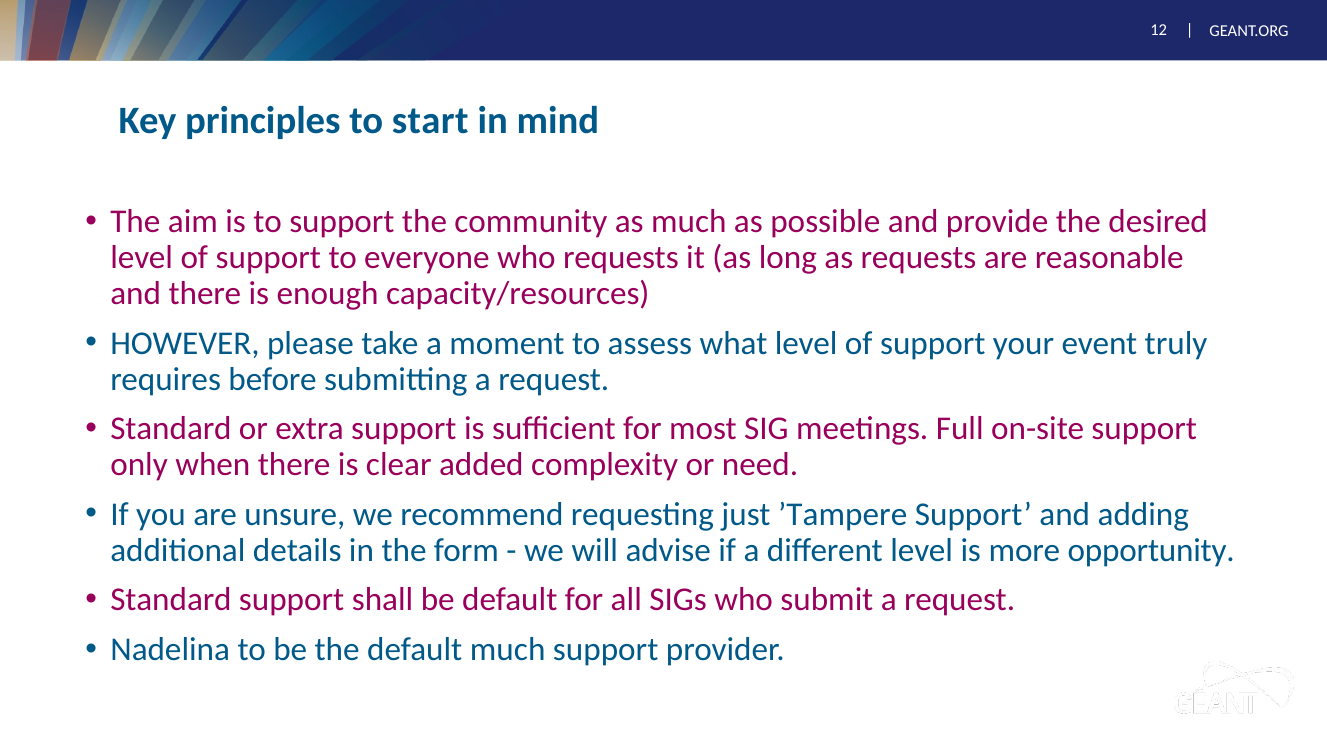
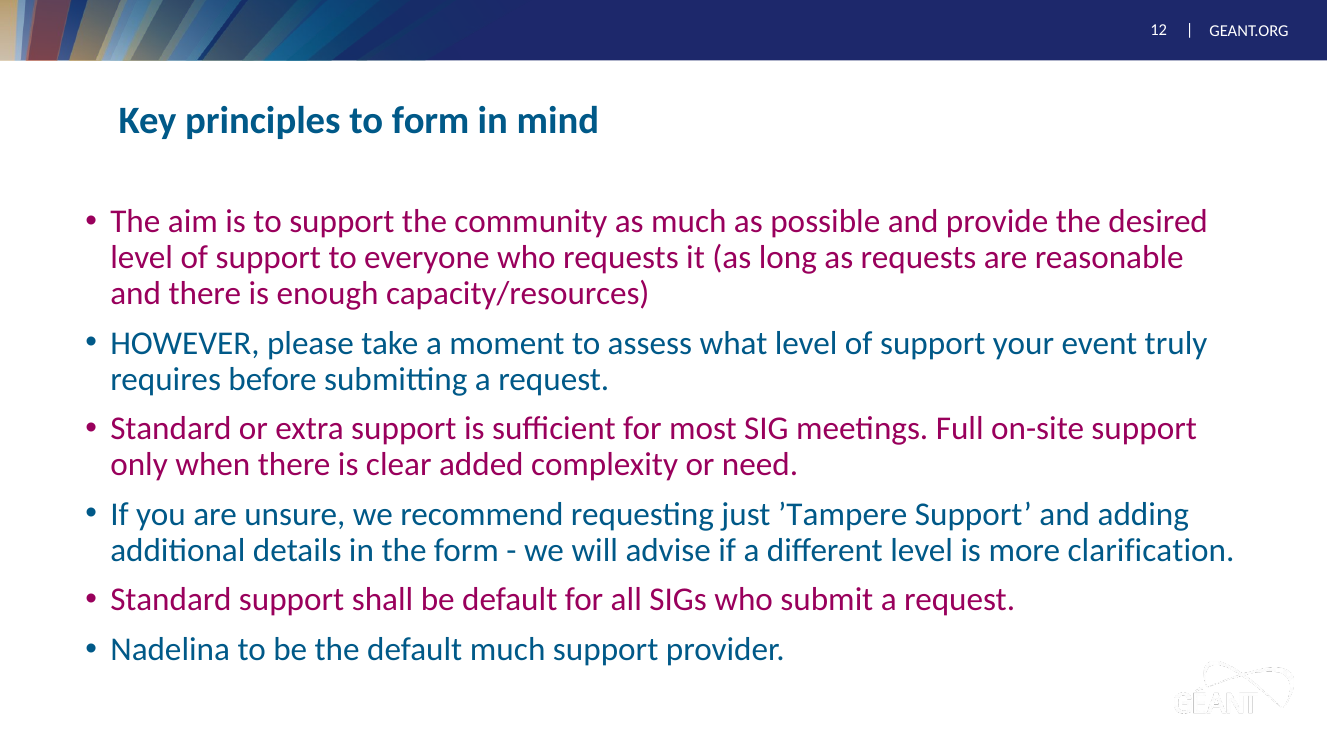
to start: start -> form
opportunity: opportunity -> clarification
